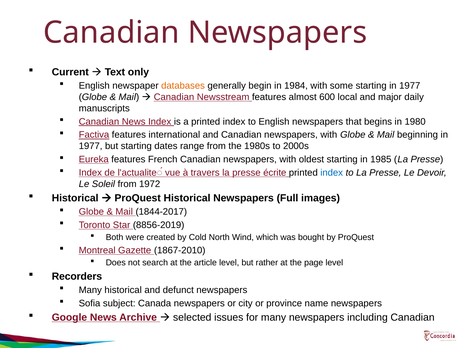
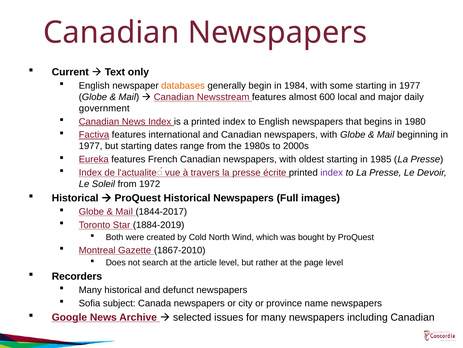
manuscripts: manuscripts -> government
index at (332, 172) colour: blue -> purple
8856-2019: 8856-2019 -> 1884-2019
